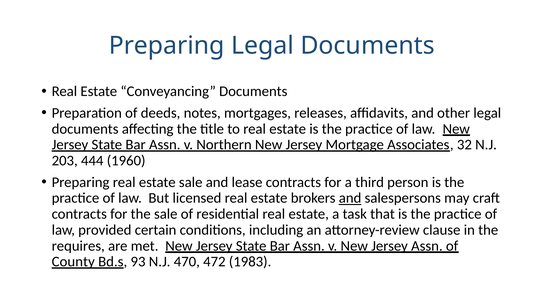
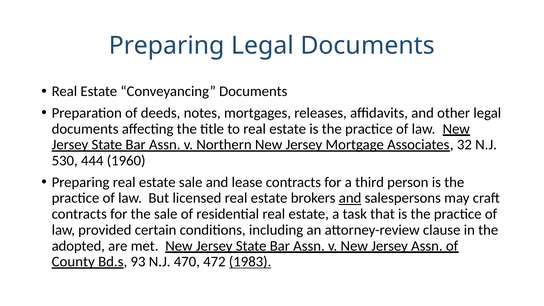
203: 203 -> 530
requires: requires -> adopted
1983 underline: none -> present
